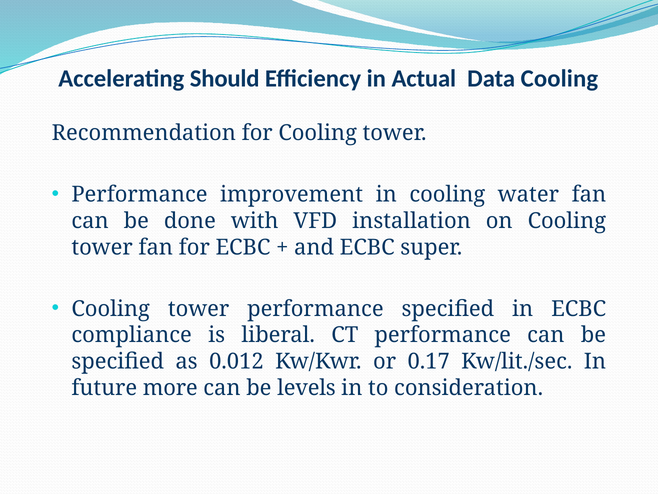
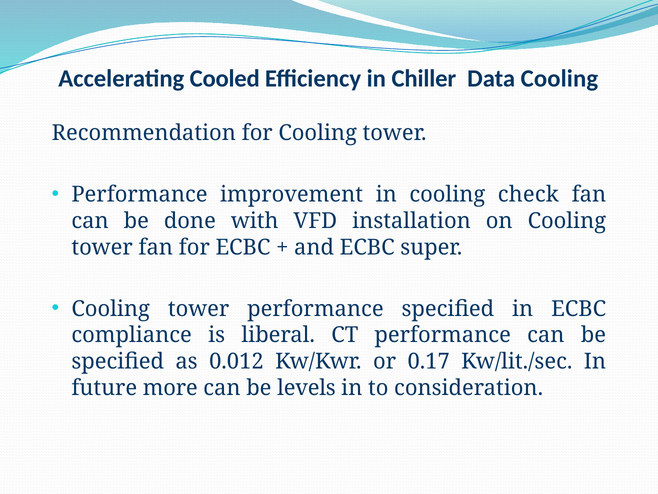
Should: Should -> Cooled
Actual: Actual -> Chiller
water: water -> check
